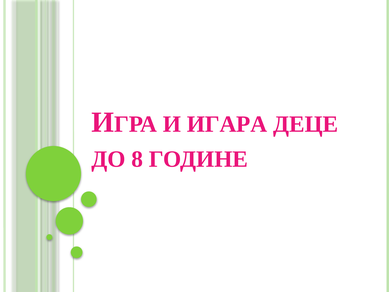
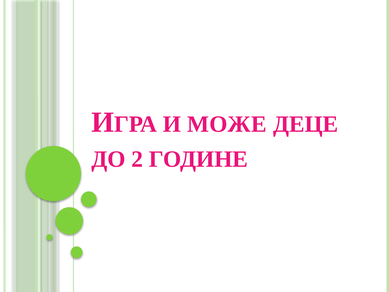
ИГАРА: ИГАРА -> МОЖЕ
8: 8 -> 2
